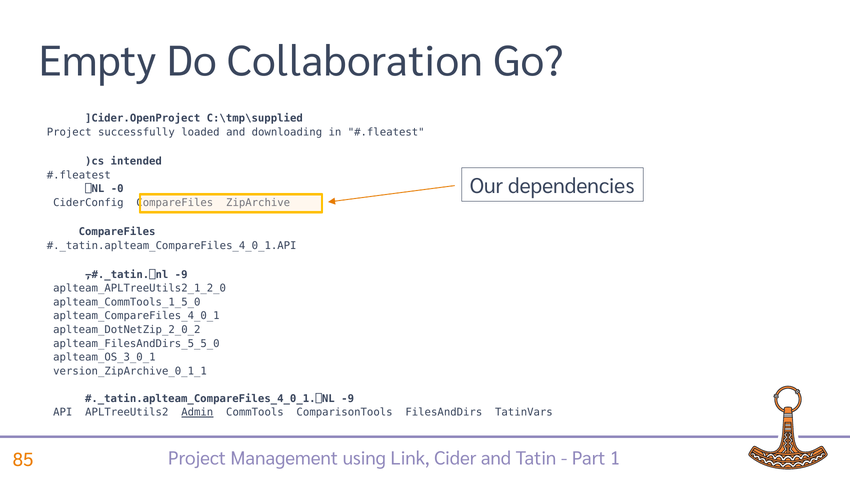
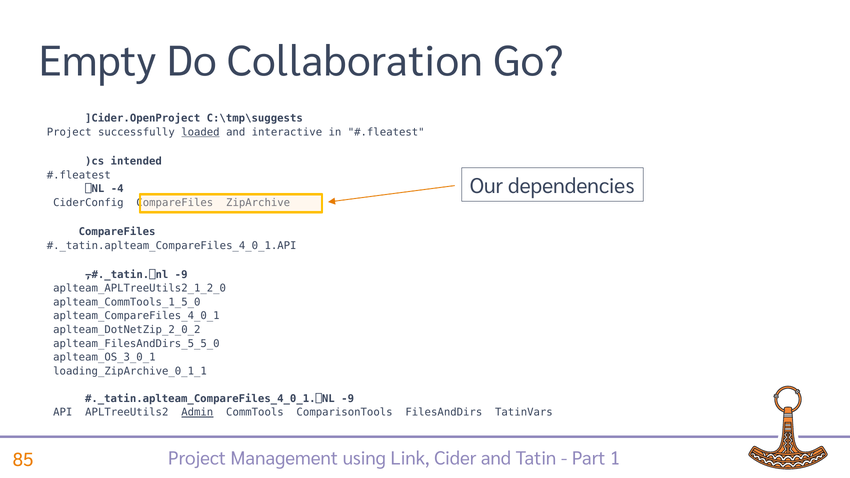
C:\tmp\supplied: C:\tmp\supplied -> C:\tmp\suggests
loaded underline: none -> present
downloading: downloading -> interactive
-0: -0 -> -4
version_ZipArchive_0_1_1: version_ZipArchive_0_1_1 -> loading_ZipArchive_0_1_1
